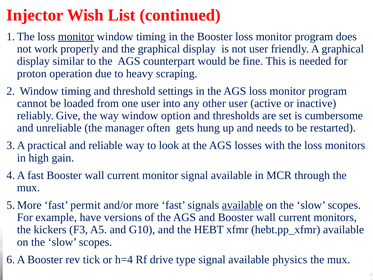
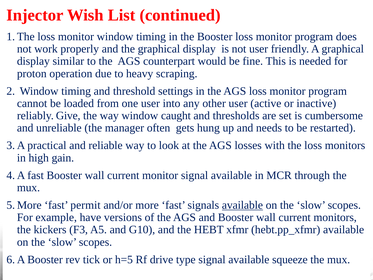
monitor at (76, 37) underline: present -> none
option: option -> caught
h=4: h=4 -> h=5
physics: physics -> squeeze
